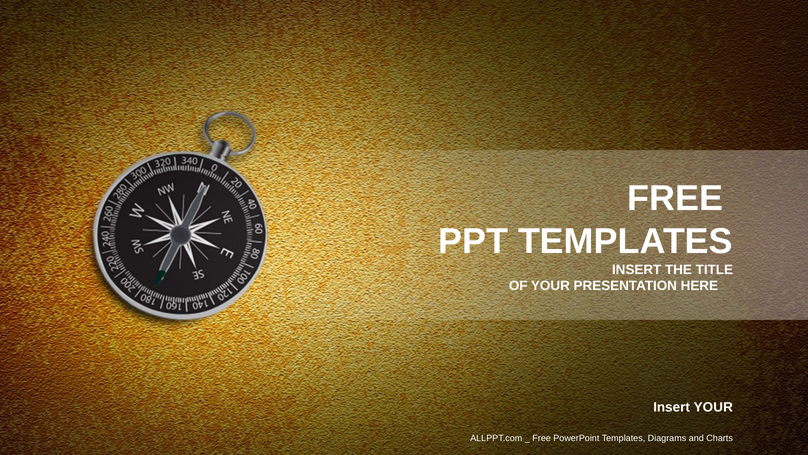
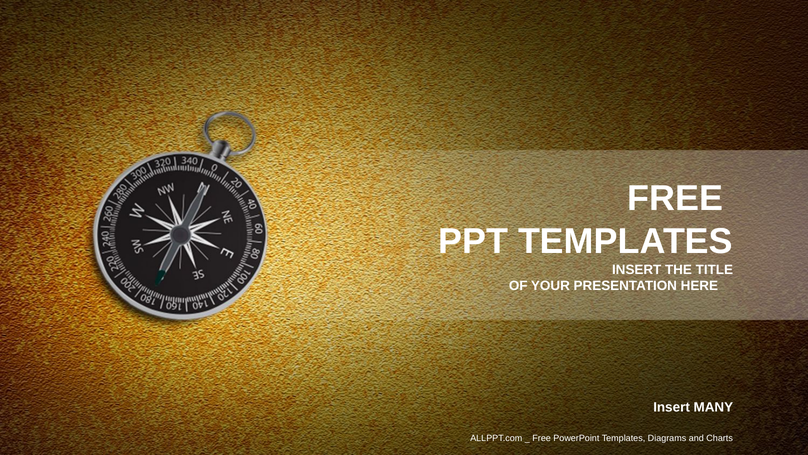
Insert YOUR: YOUR -> MANY
